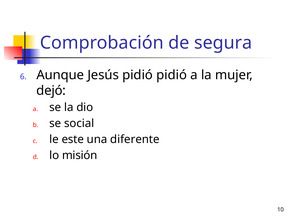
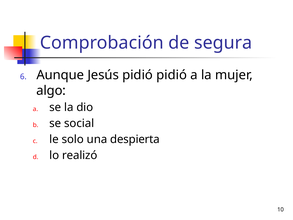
dejó: dejó -> algo
este: este -> solo
diferente: diferente -> despierta
misión: misión -> realizó
